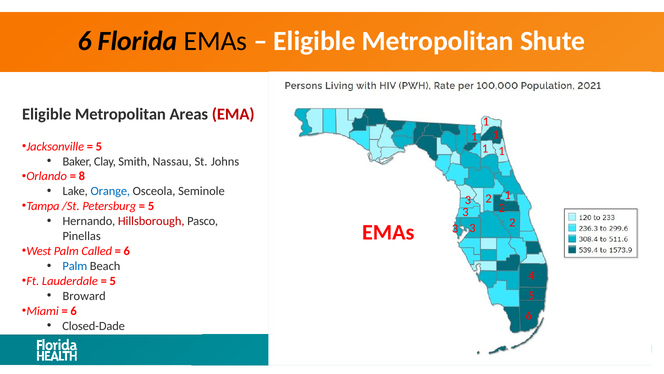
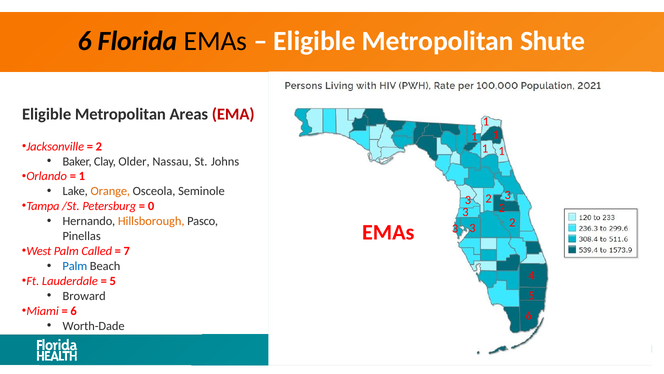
5 at (99, 146): 5 -> 2
Smith: Smith -> Older
8 at (82, 176): 8 -> 1
Orange colour: blue -> orange
1 at (508, 195): 1 -> 3
5 at (151, 206): 5 -> 0
Hillsborough colour: red -> orange
6 at (127, 251): 6 -> 7
Closed-Dade: Closed-Dade -> Worth-Dade
